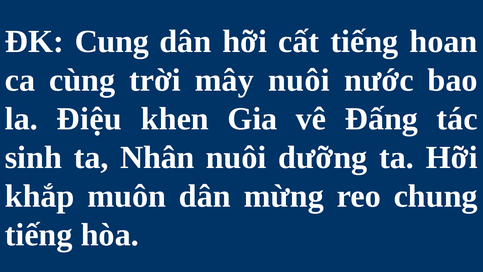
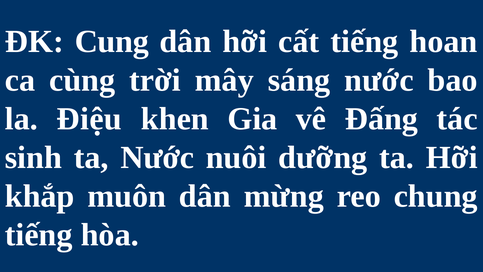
mây nuôi: nuôi -> sáng
ta Nhân: Nhân -> Nước
